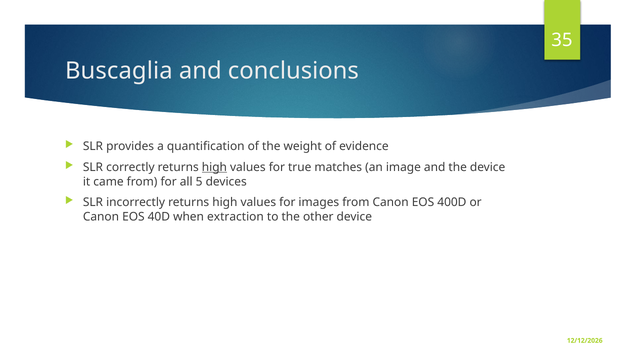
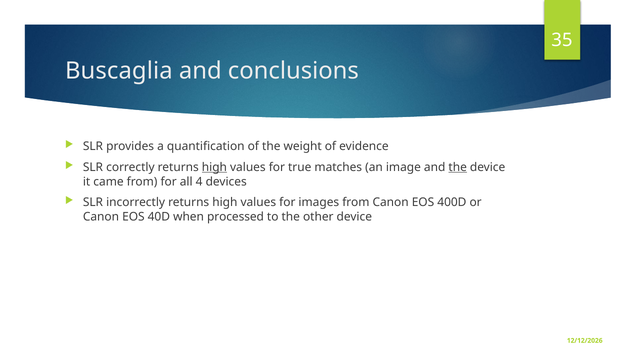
the at (458, 167) underline: none -> present
5: 5 -> 4
extraction: extraction -> processed
